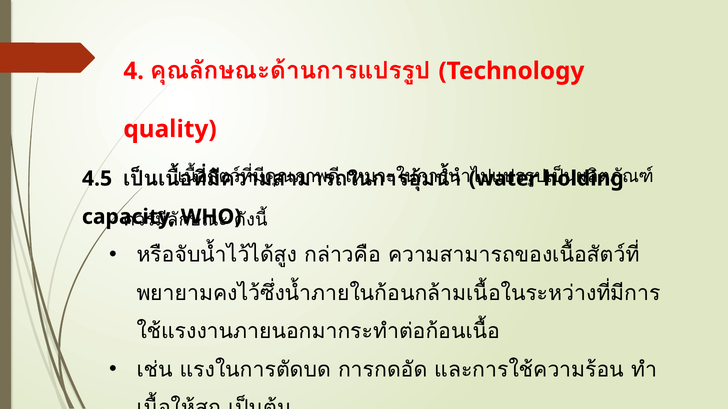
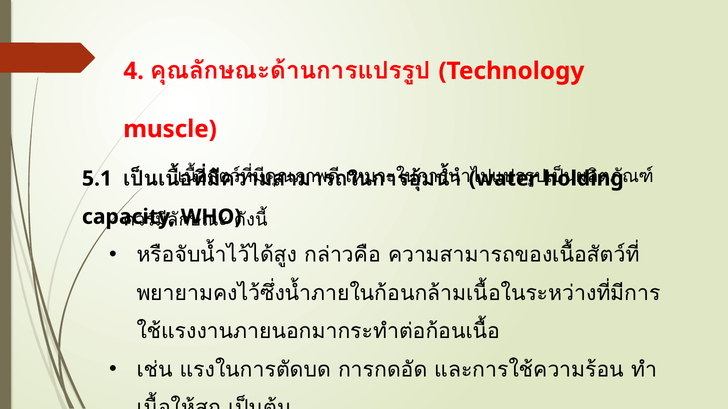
quality: quality -> muscle
4.5: 4.5 -> 5.1
